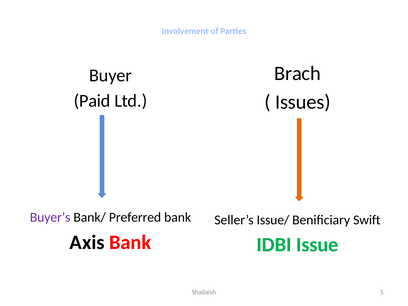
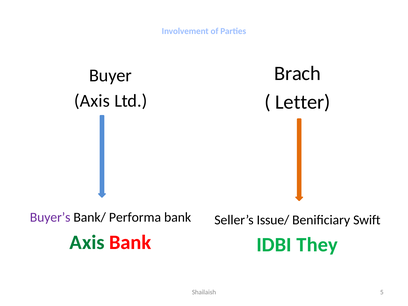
Paid at (92, 101): Paid -> Axis
Issues: Issues -> Letter
Preferred: Preferred -> Performa
Axis at (87, 242) colour: black -> green
Issue: Issue -> They
